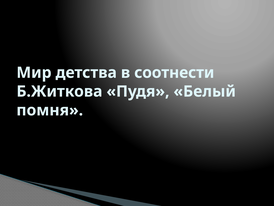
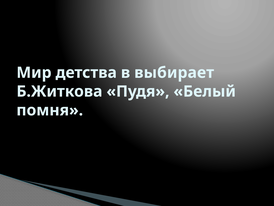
соотнести: соотнести -> выбирает
